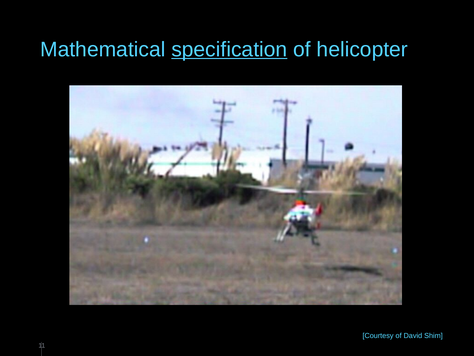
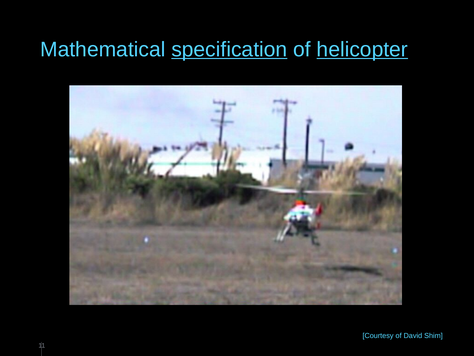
helicopter underline: none -> present
